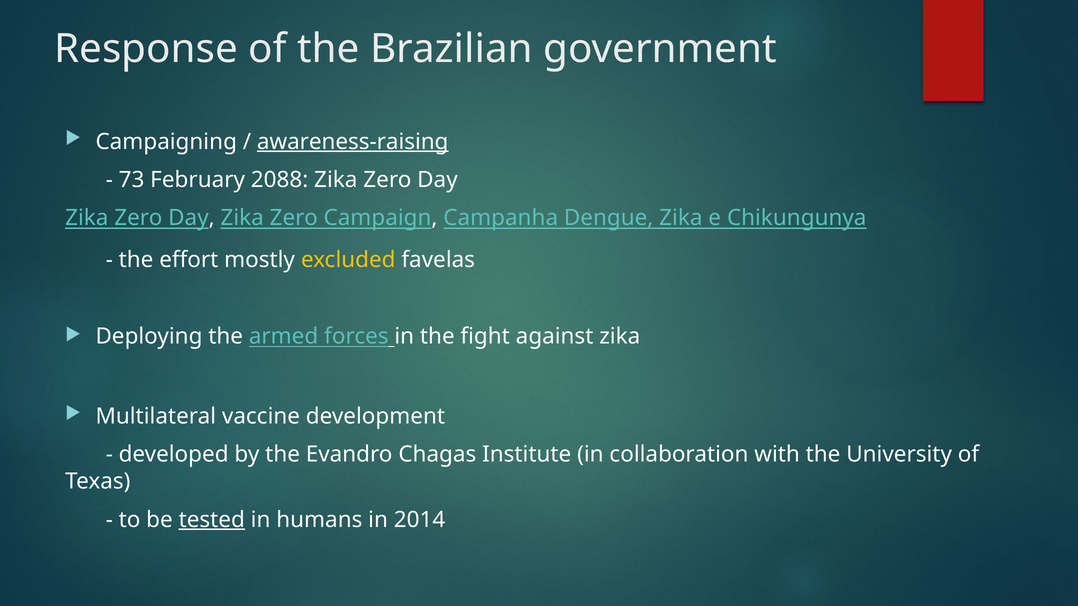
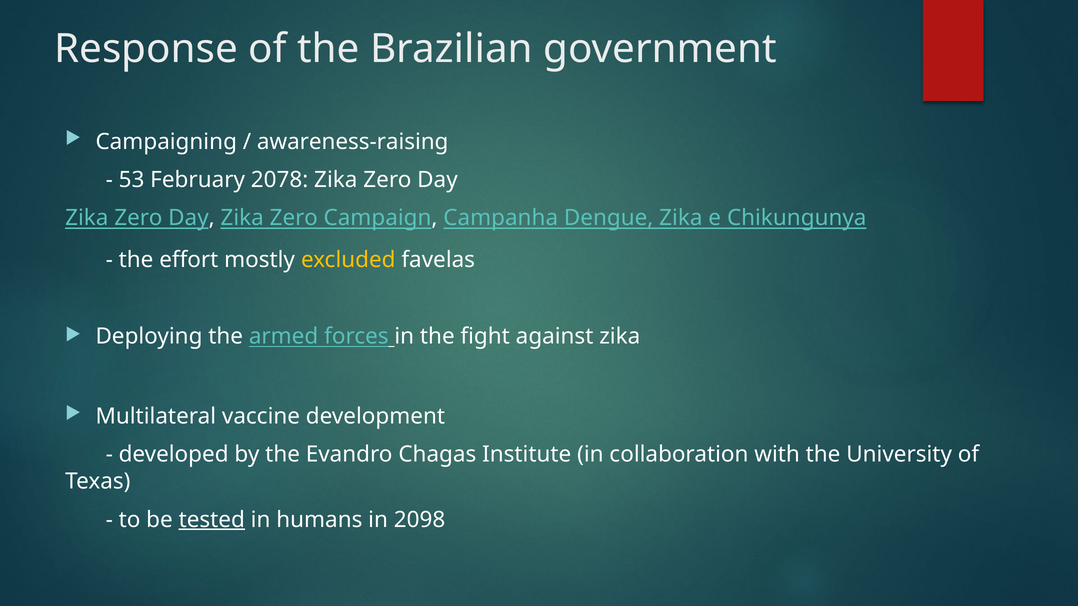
awareness-raising underline: present -> none
73: 73 -> 53
2088: 2088 -> 2078
2014: 2014 -> 2098
